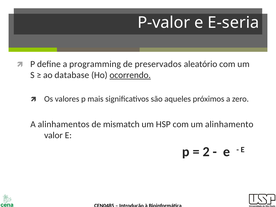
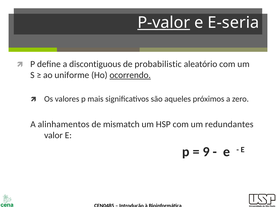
P-valor underline: none -> present
programming: programming -> discontiguous
preservados: preservados -> probabilistic
database: database -> uniforme
alinhamento: alinhamento -> redundantes
2: 2 -> 9
